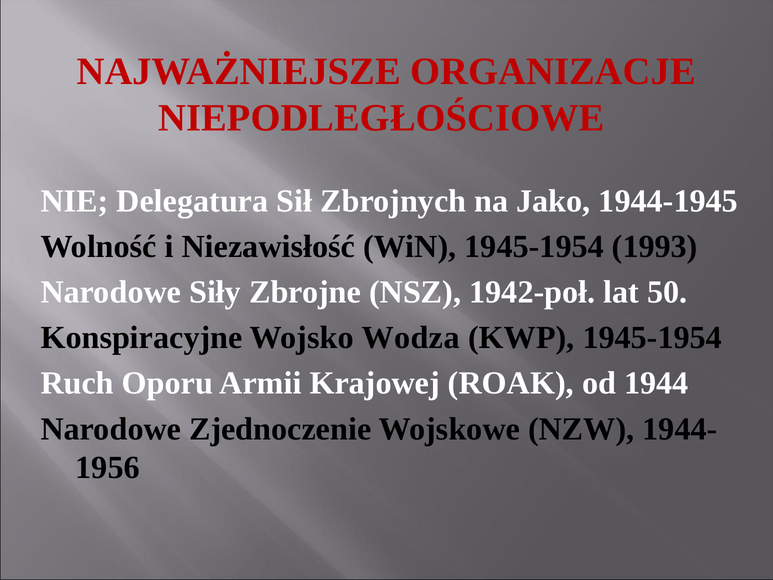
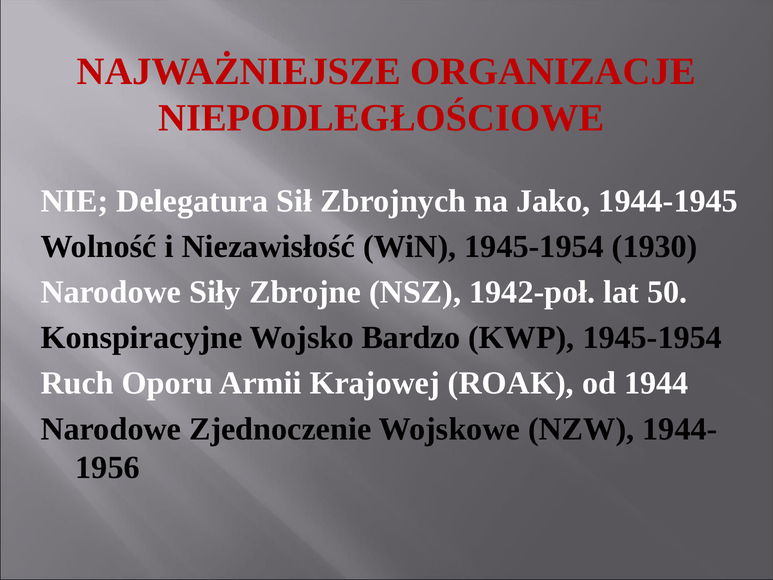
1993: 1993 -> 1930
Wodza: Wodza -> Bardzo
